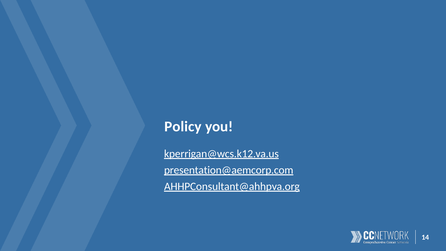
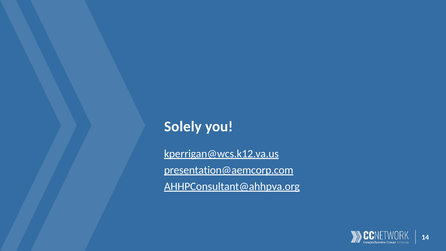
Policy: Policy -> Solely
